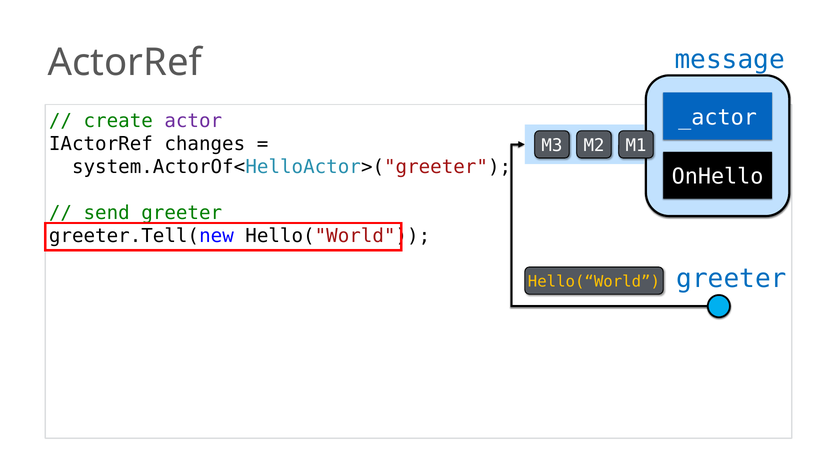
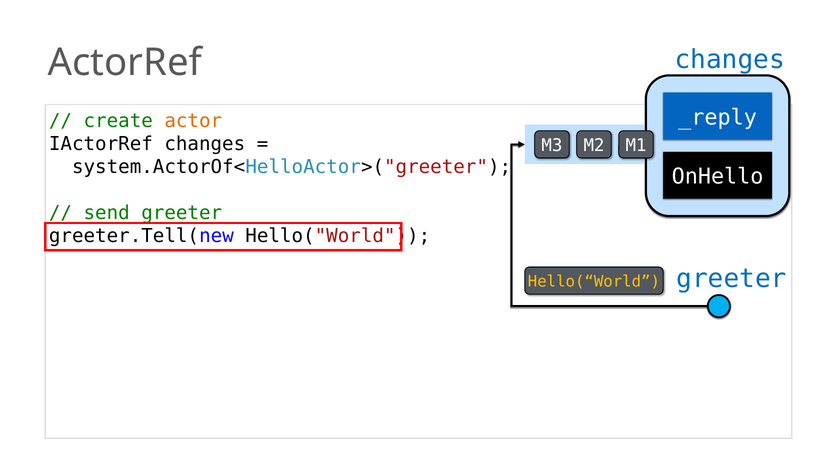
message at (730, 60): message -> changes
_actor: _actor -> _reply
actor colour: purple -> orange
